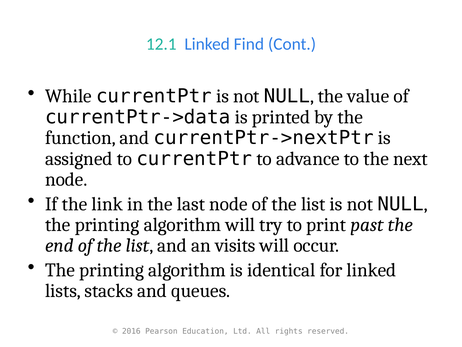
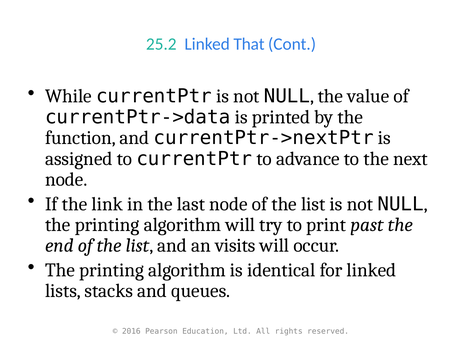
12.1: 12.1 -> 25.2
Find: Find -> That
